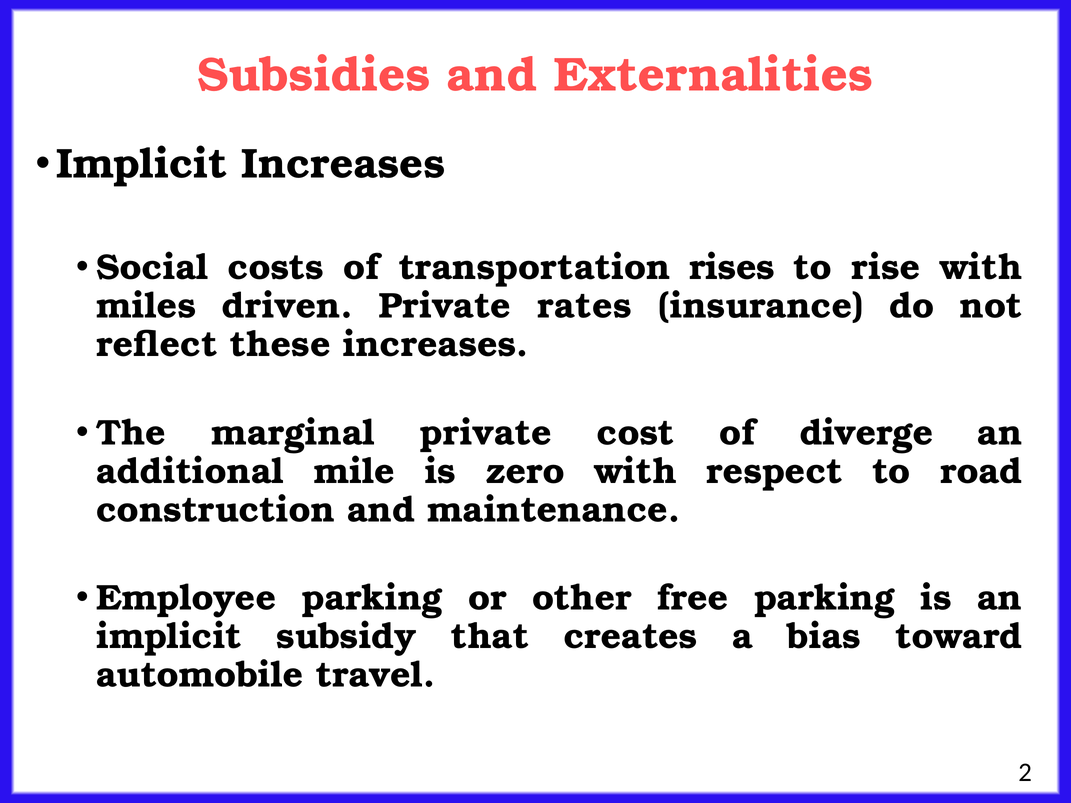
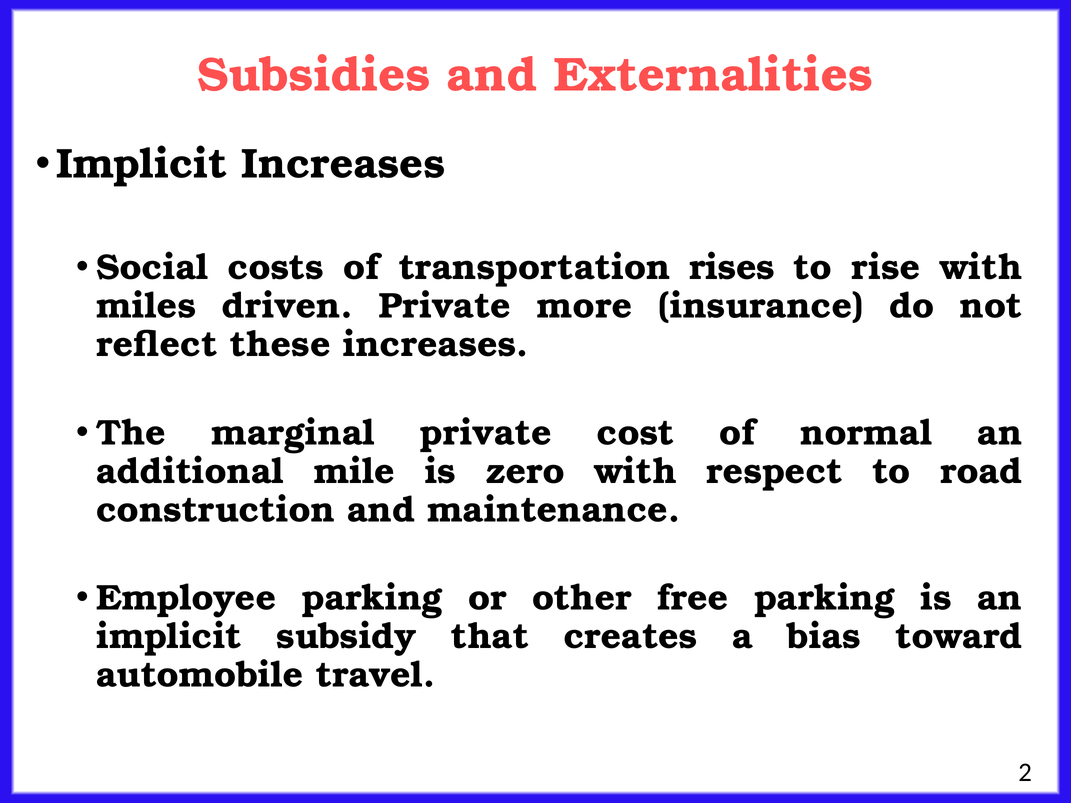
rates: rates -> more
diverge: diverge -> normal
